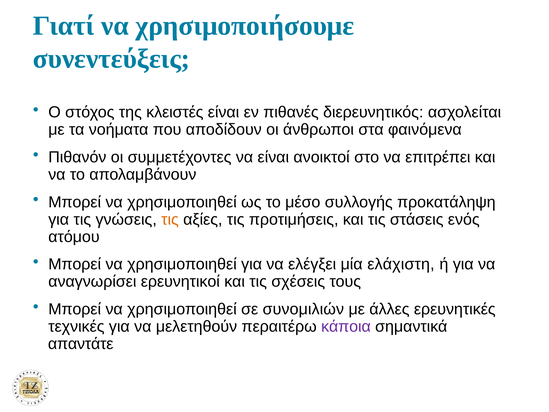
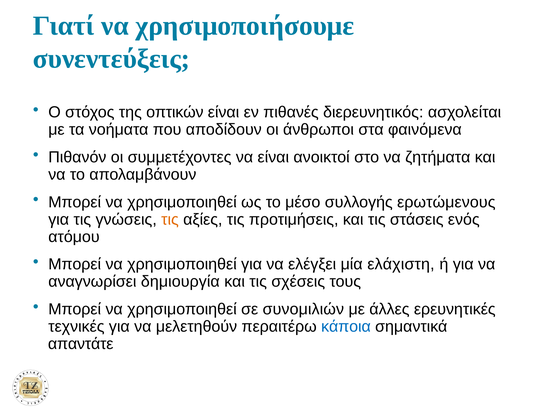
κλειστές: κλειστές -> οπτικών
επιτρέπει: επιτρέπει -> ζητήματα
προκατάληψη: προκατάληψη -> ερωτώμενους
ερευνητικοί: ερευνητικοί -> δημιουργία
κάποια colour: purple -> blue
